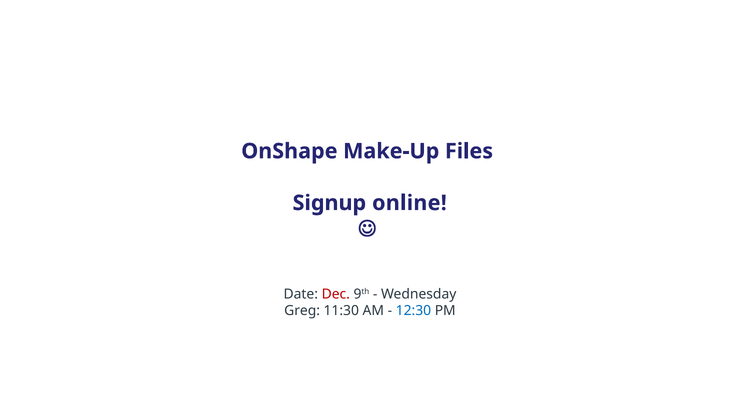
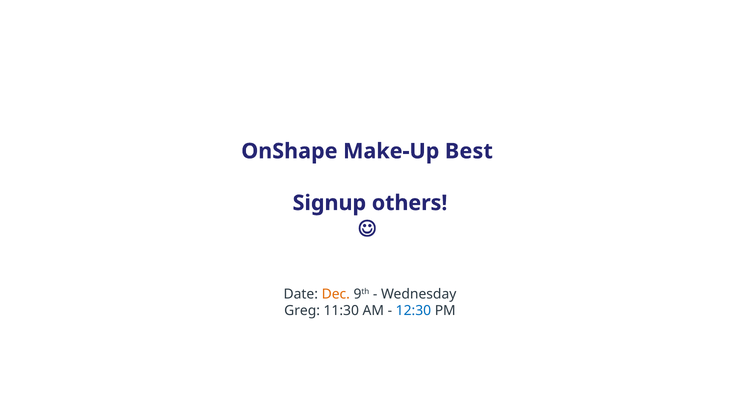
Files: Files -> Best
online: online -> others
Dec colour: red -> orange
